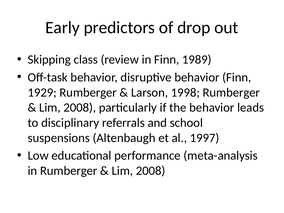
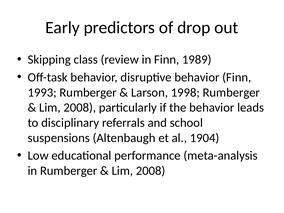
1929: 1929 -> 1993
1997: 1997 -> 1904
